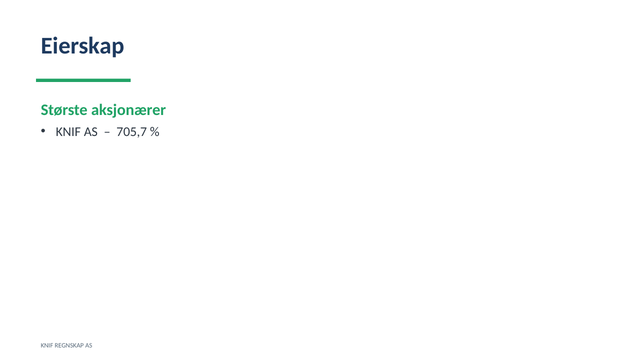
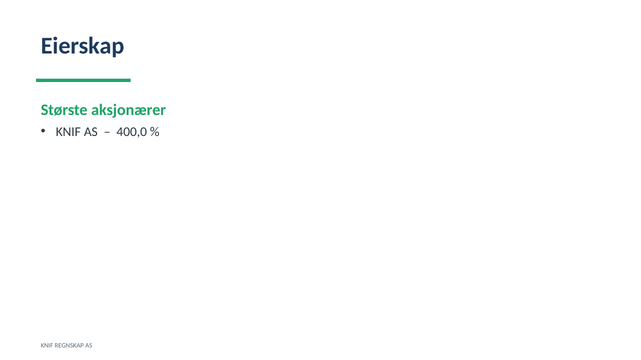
705,7: 705,7 -> 400,0
